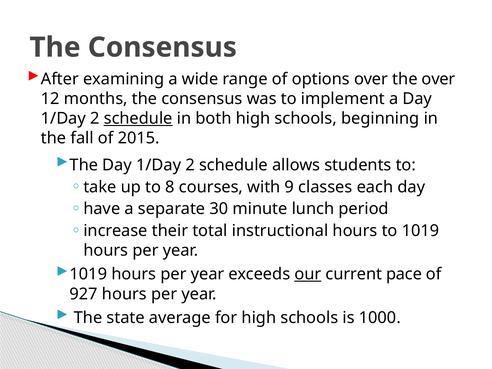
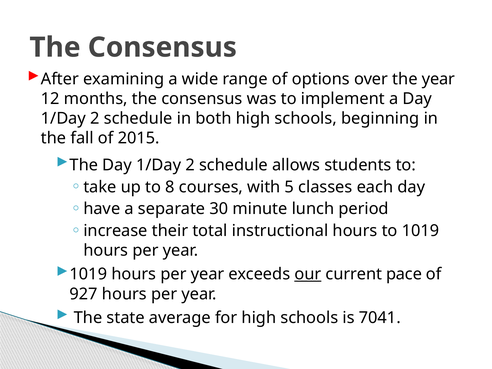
the over: over -> year
schedule at (138, 118) underline: present -> none
9: 9 -> 5
1000: 1000 -> 7041
